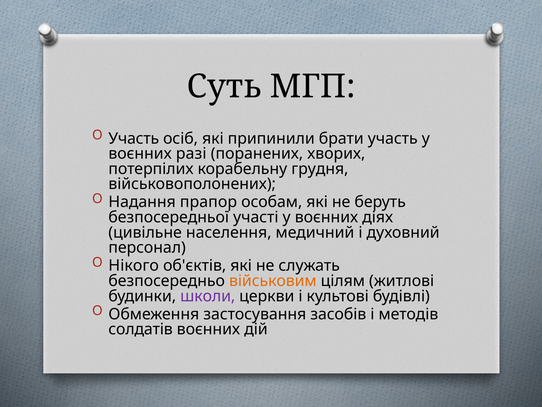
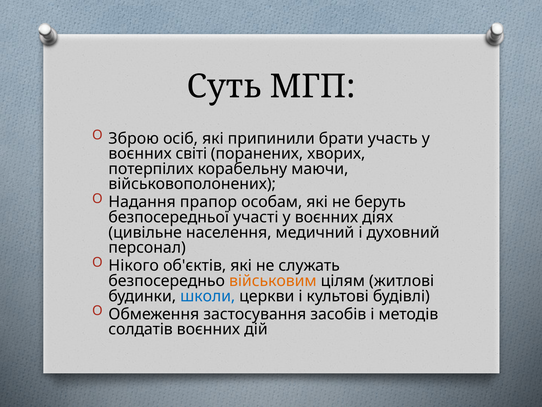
Участь at (134, 138): Участь -> Зброю
разі: разі -> світі
грудня: грудня -> маючи
школи colour: purple -> blue
